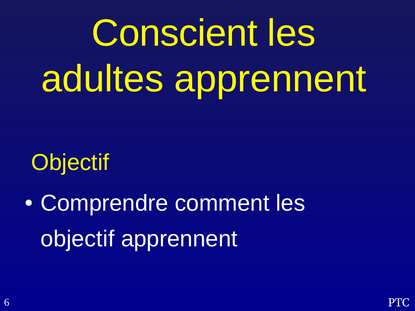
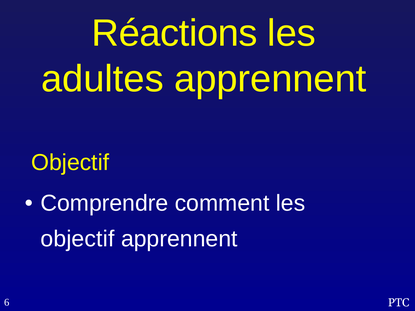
Conscient: Conscient -> Réactions
